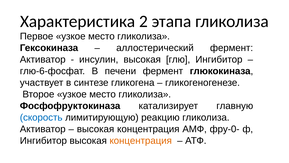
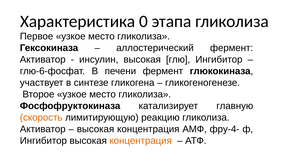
2: 2 -> 0
скорость colour: blue -> orange
фру-0-: фру-0- -> фру-4-
